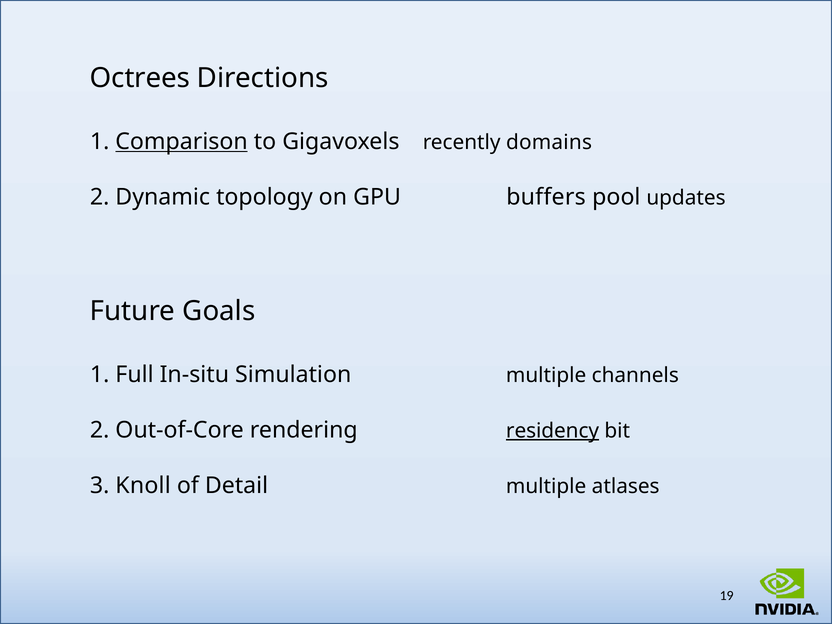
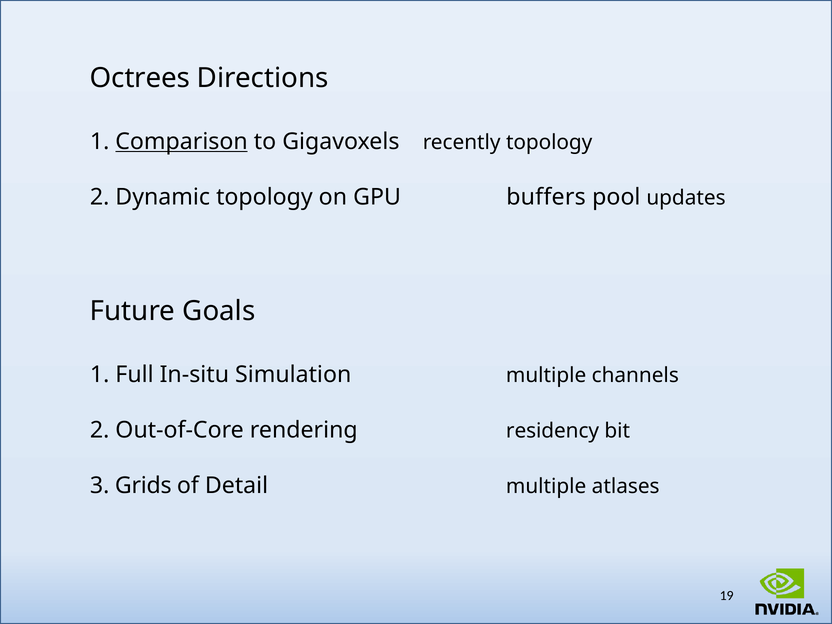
recently domains: domains -> topology
residency underline: present -> none
Knoll: Knoll -> Grids
